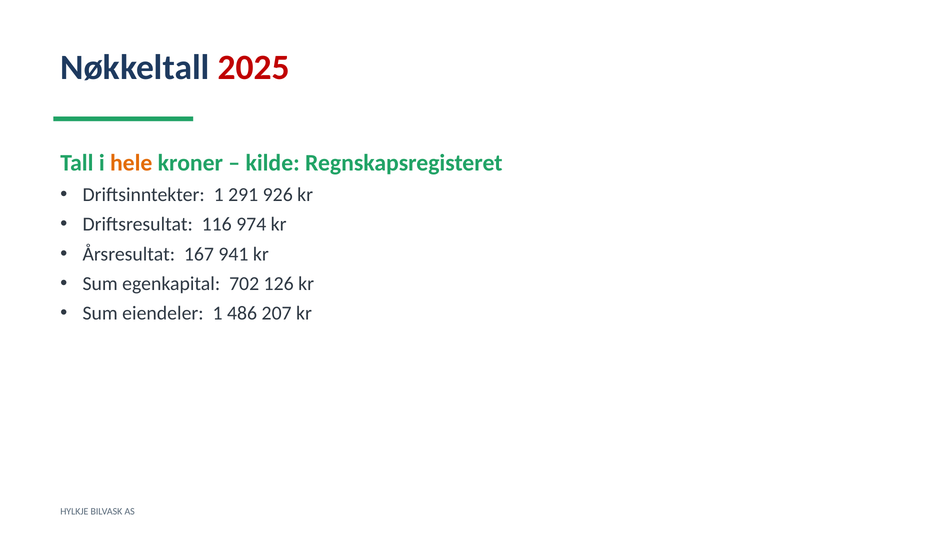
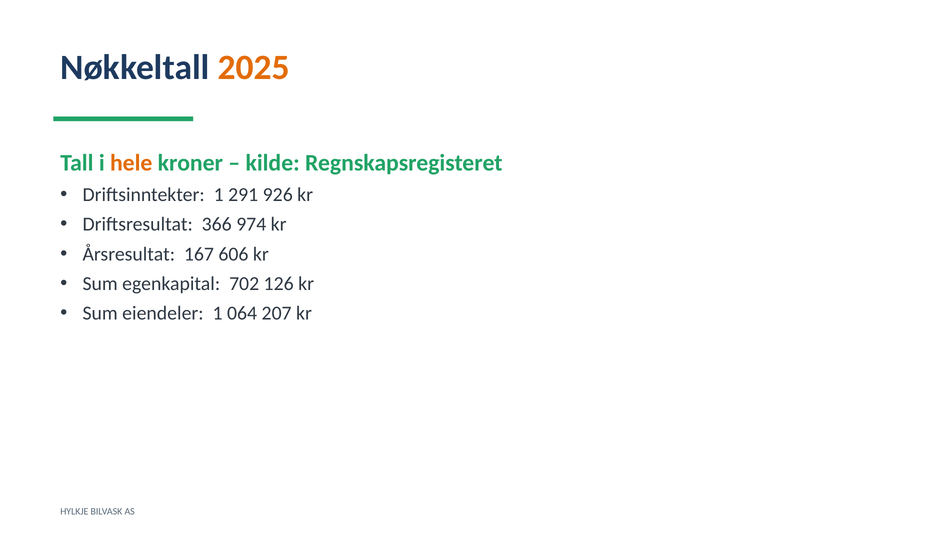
2025 colour: red -> orange
116: 116 -> 366
941: 941 -> 606
486: 486 -> 064
